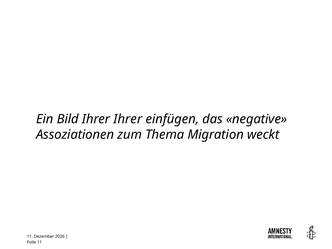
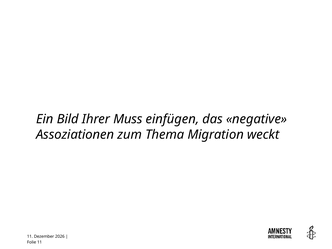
Ihrer Ihrer: Ihrer -> Muss
